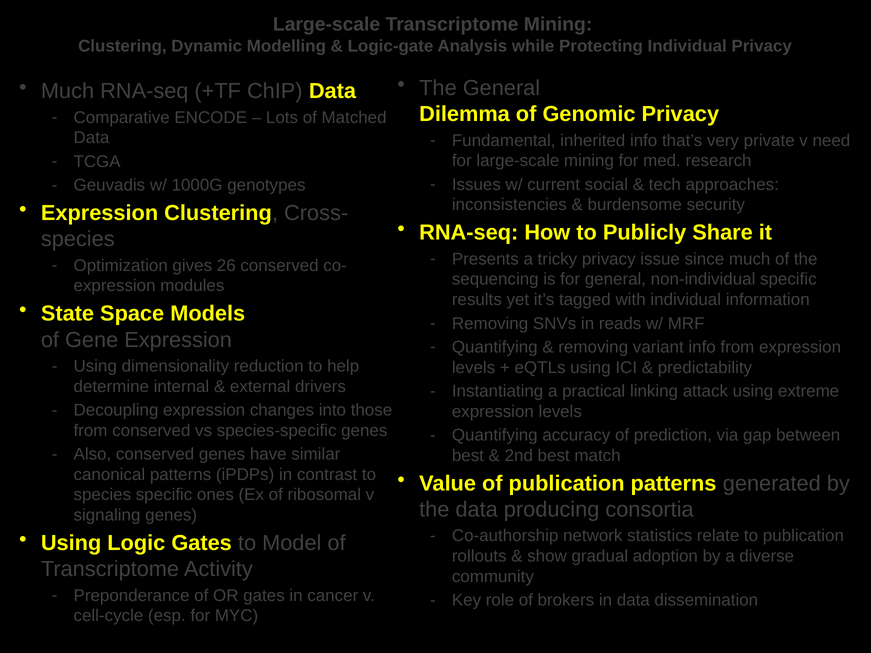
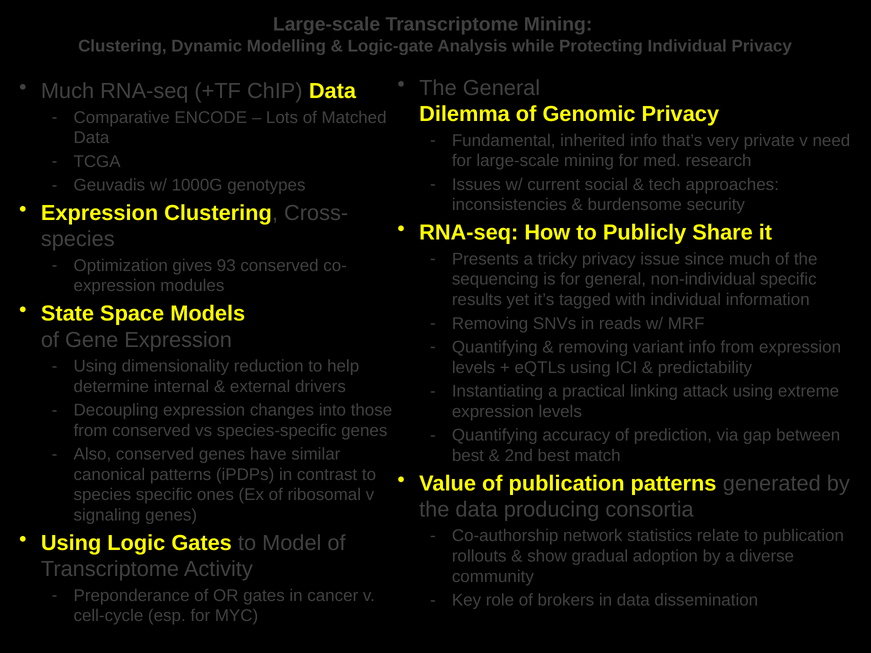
26: 26 -> 93
